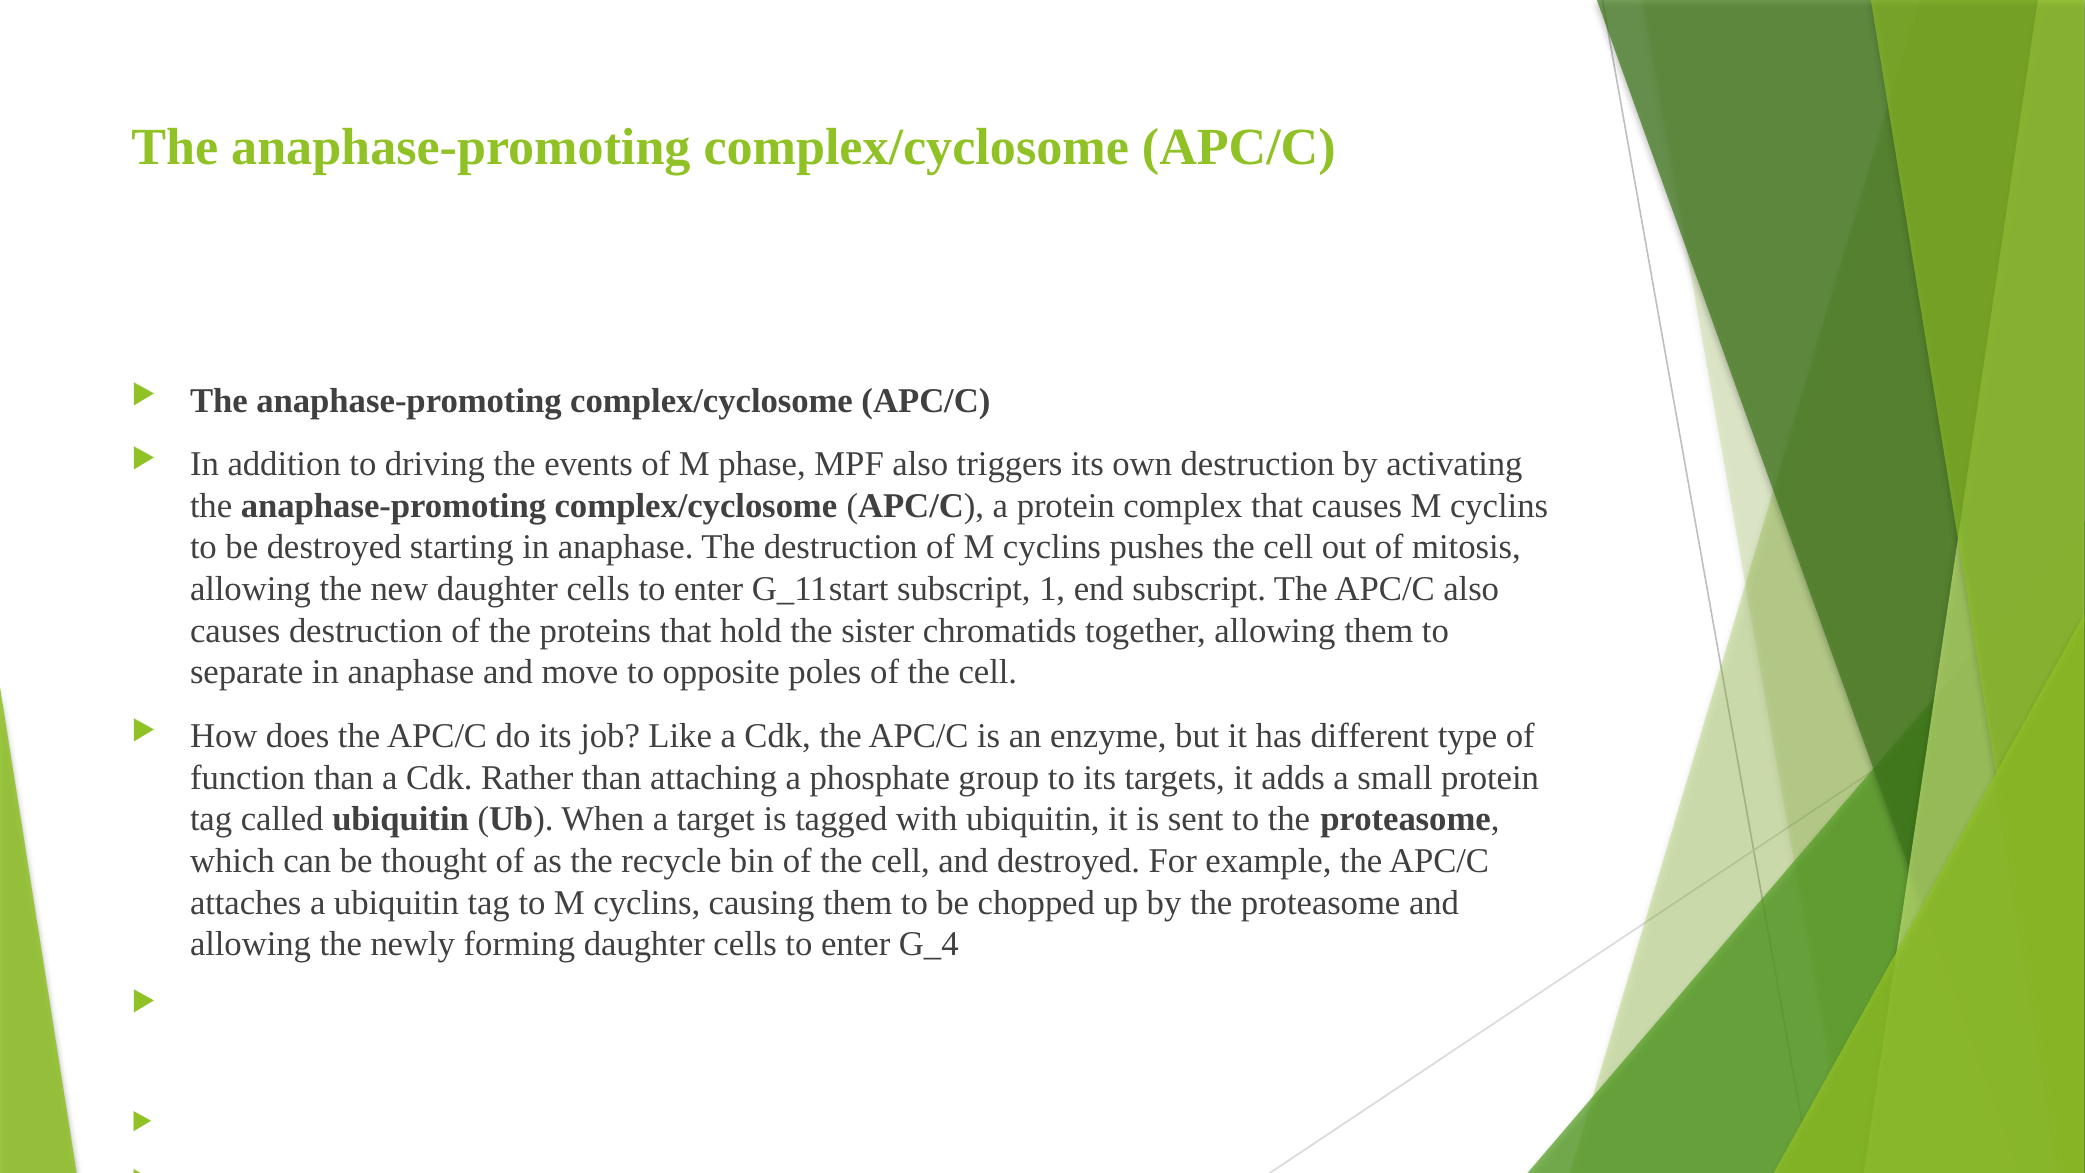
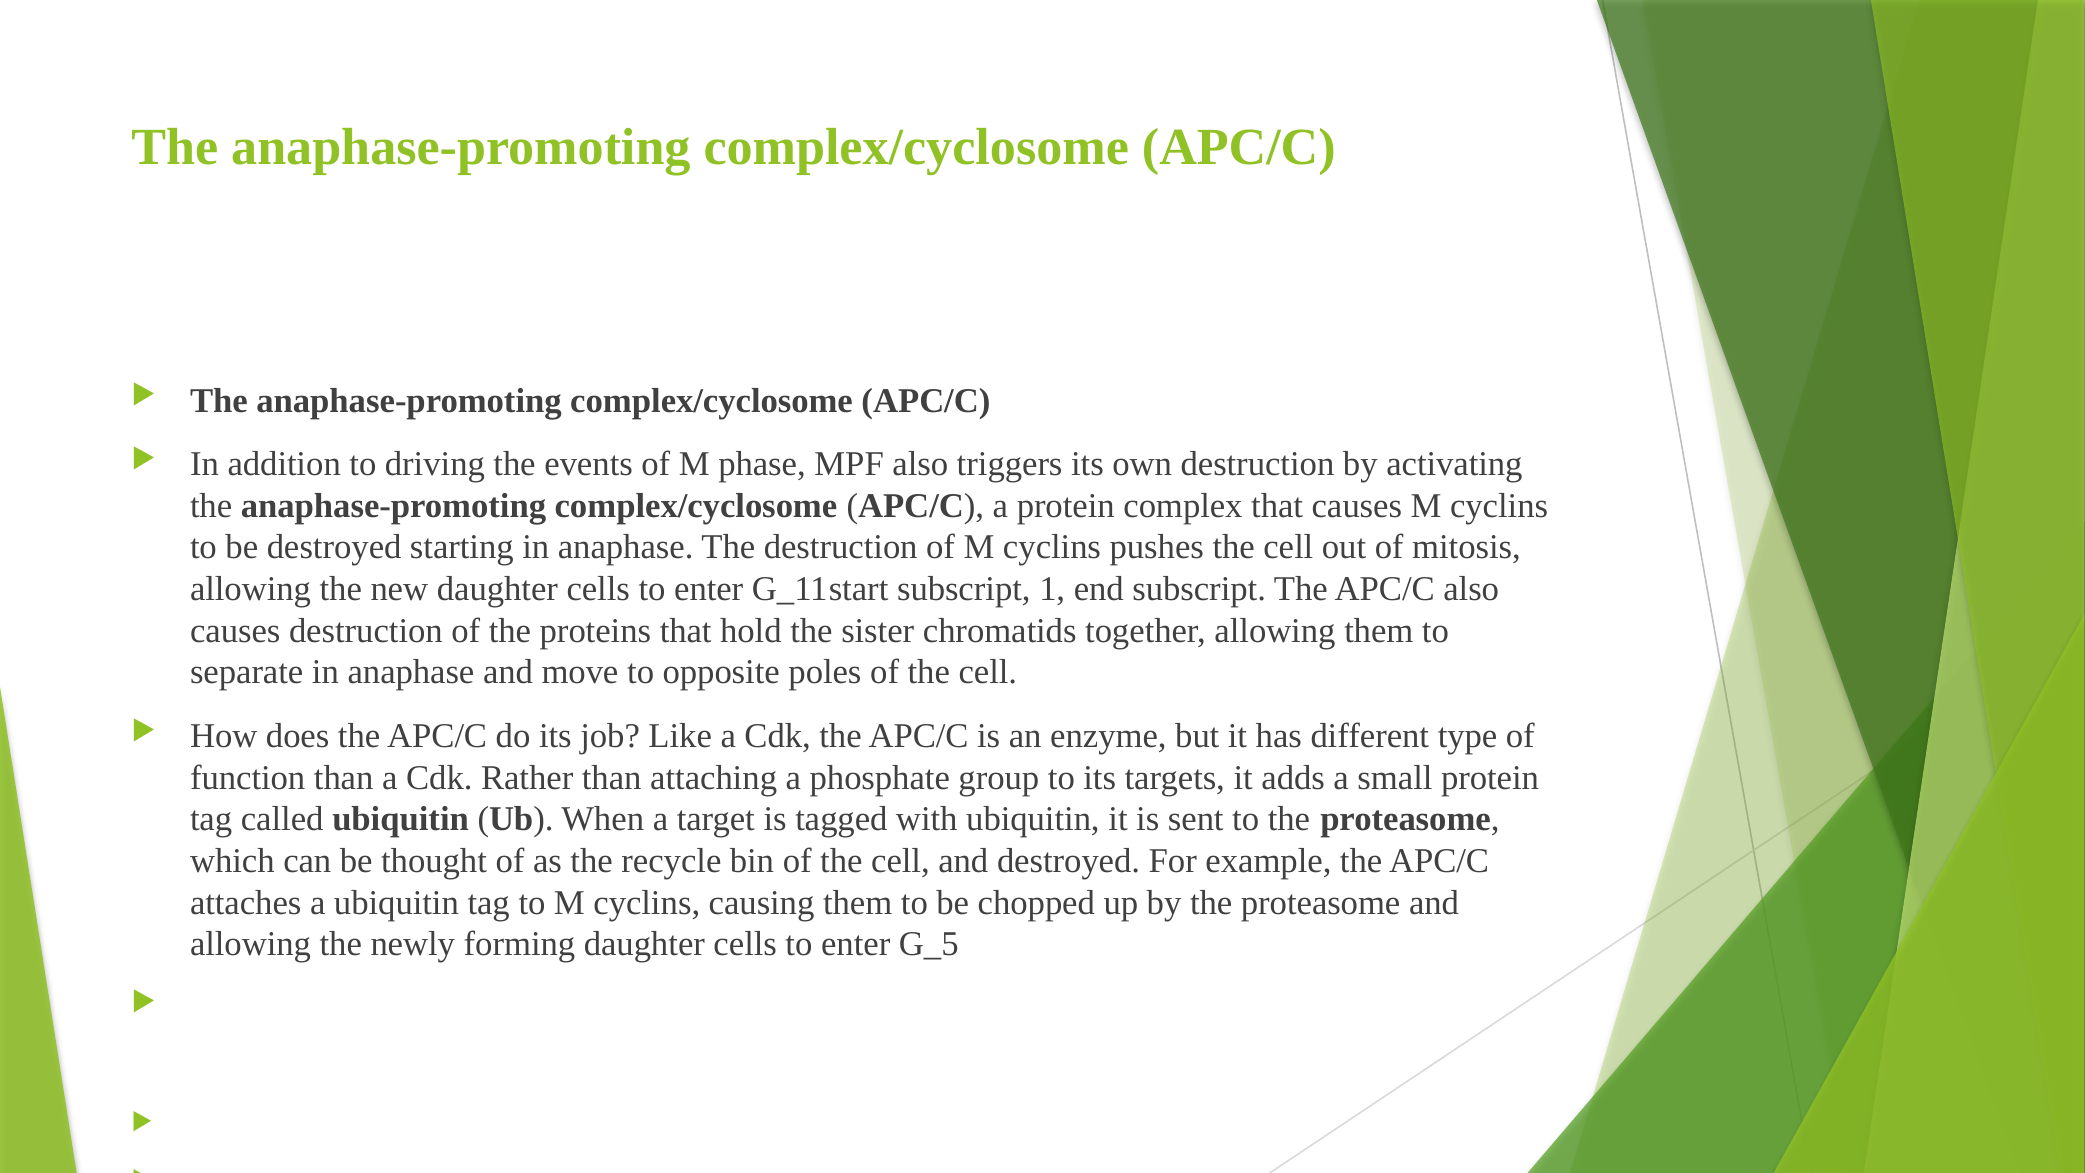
G_4: G_4 -> G_5
